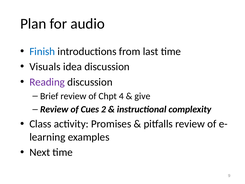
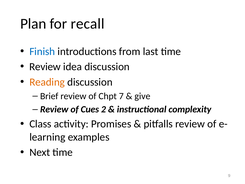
audio: audio -> recall
Visuals at (45, 67): Visuals -> Review
Reading colour: purple -> orange
4: 4 -> 7
